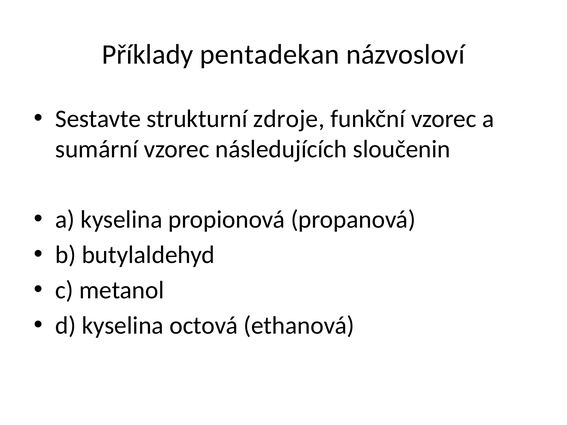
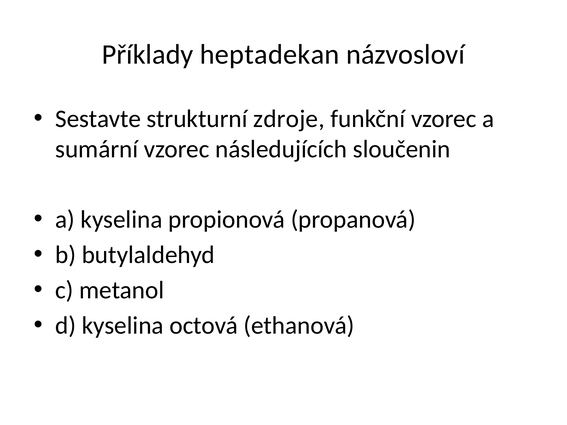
pentadekan: pentadekan -> heptadekan
